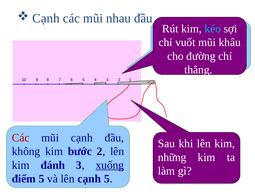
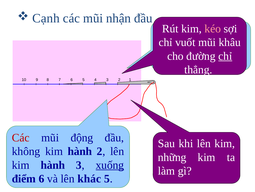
nhau: nhau -> nhận
kéo colour: light blue -> pink
chỉ at (225, 56) underline: none -> present
mũi cạnh: cạnh -> động
bước at (80, 151): bước -> hành
đánh at (53, 164): đánh -> hành
điểm 5: 5 -> 6
lên cạnh: cạnh -> khác
